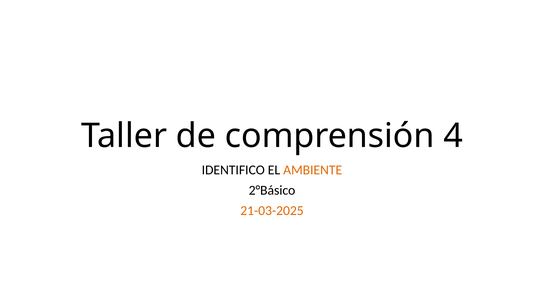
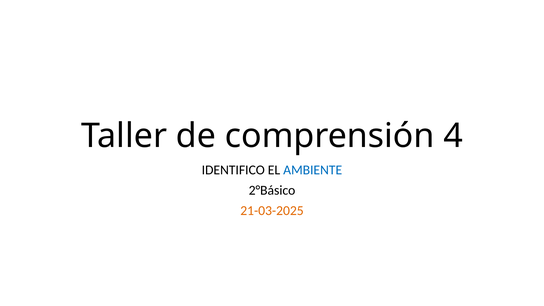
AMBIENTE colour: orange -> blue
